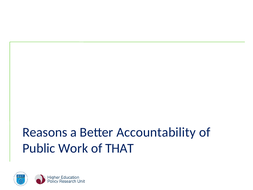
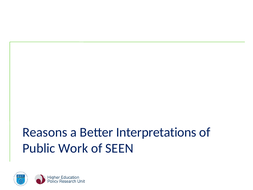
Accountability: Accountability -> Interpretations
THAT: THAT -> SEEN
